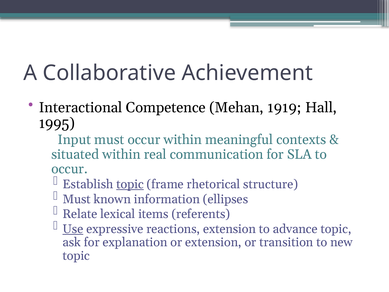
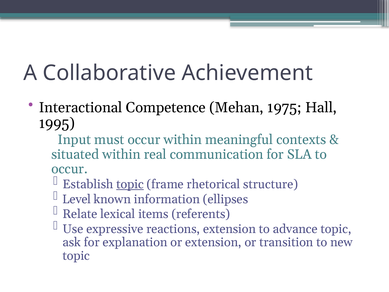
1919: 1919 -> 1975
Must at (77, 199): Must -> Level
Use underline: present -> none
